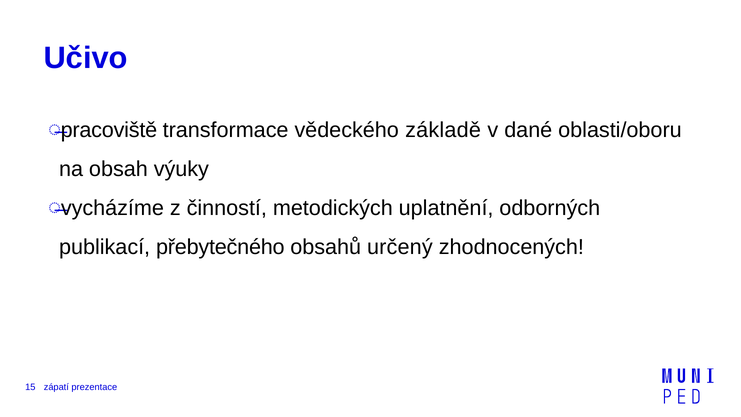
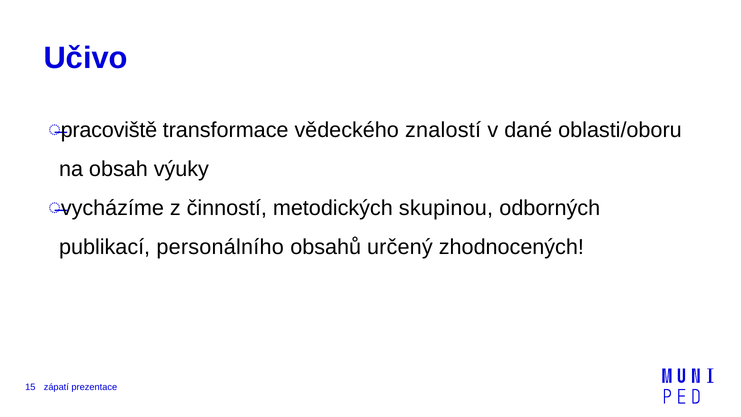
základě: základě -> znalostí
uplatnění: uplatnění -> skupinou
přebytečného: přebytečného -> personálního
